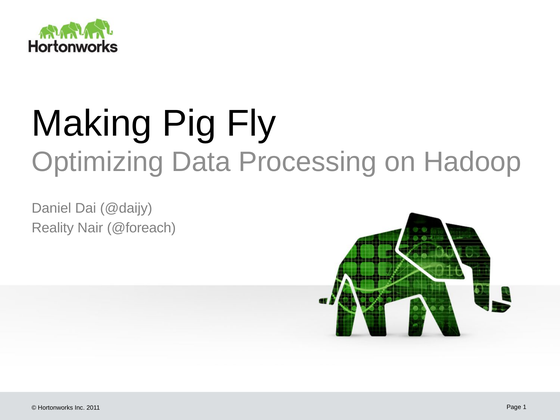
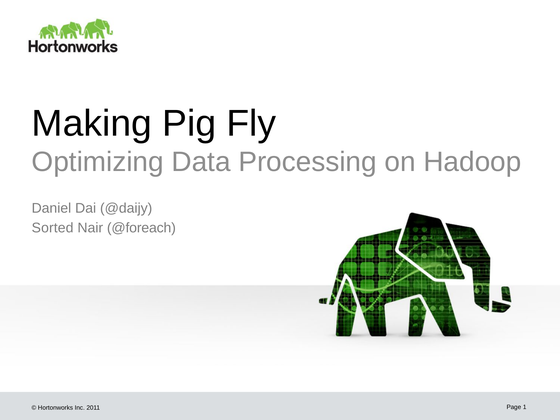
Reality: Reality -> Sorted
